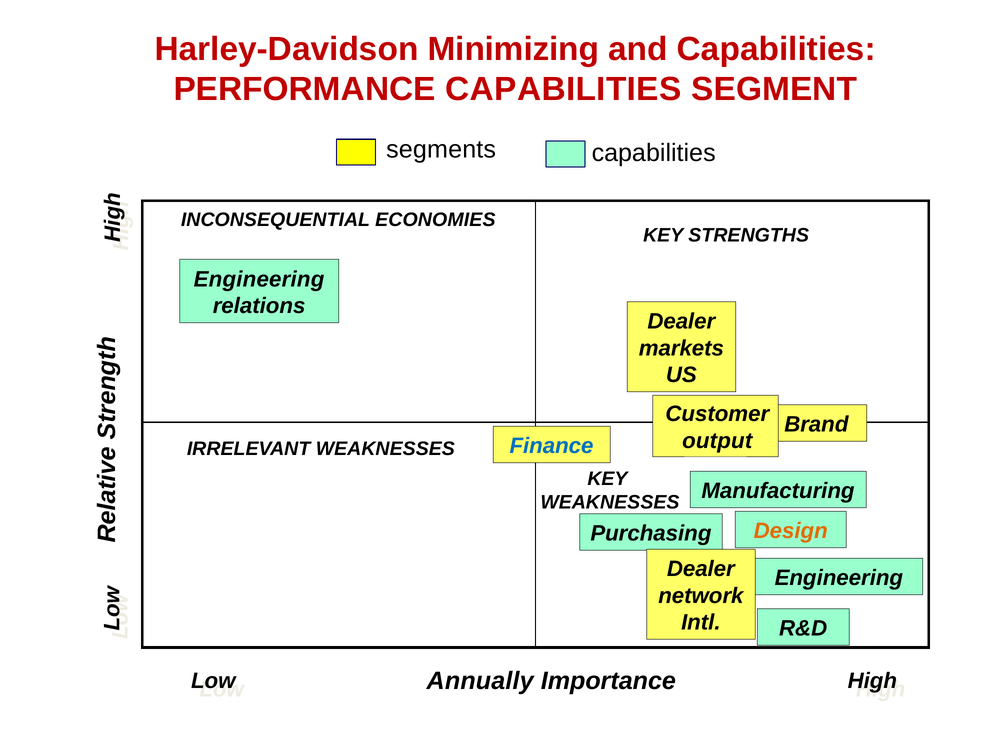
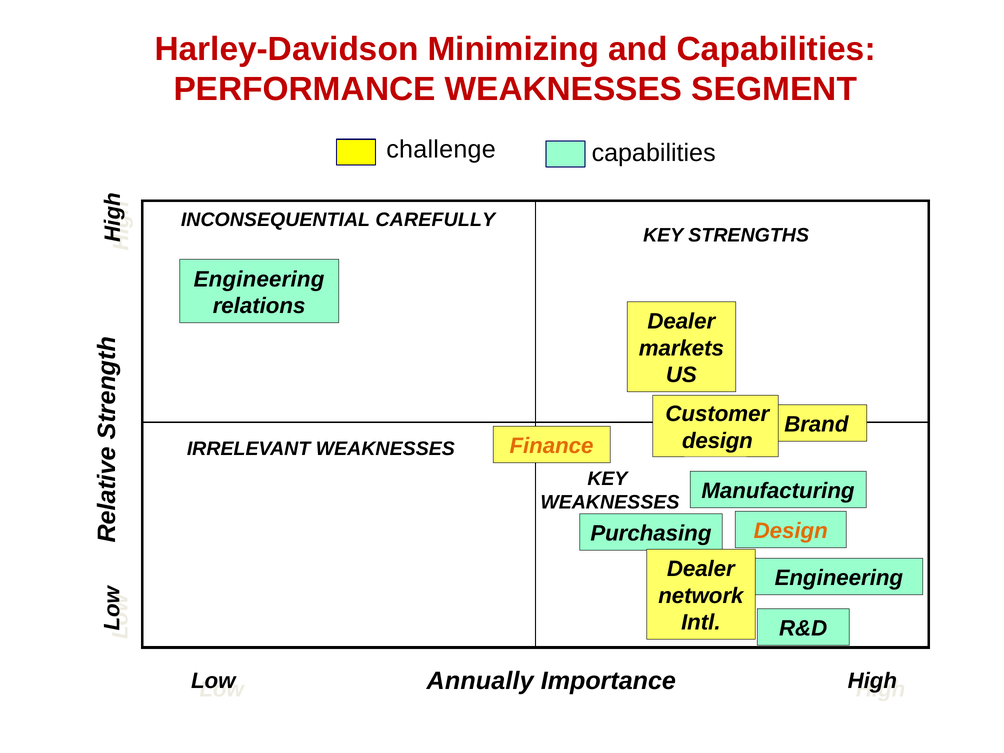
PERFORMANCE CAPABILITIES: CAPABILITIES -> WEAKNESSES
segments: segments -> challenge
ECONOMIES: ECONOMIES -> CAREFULLY
output at (717, 441): output -> design
Finance colour: blue -> orange
